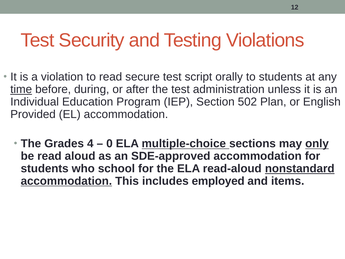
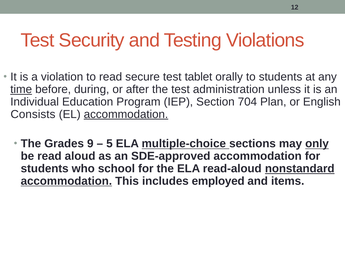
script: script -> tablet
502: 502 -> 704
Provided: Provided -> Consists
accommodation at (126, 114) underline: none -> present
4: 4 -> 9
0: 0 -> 5
